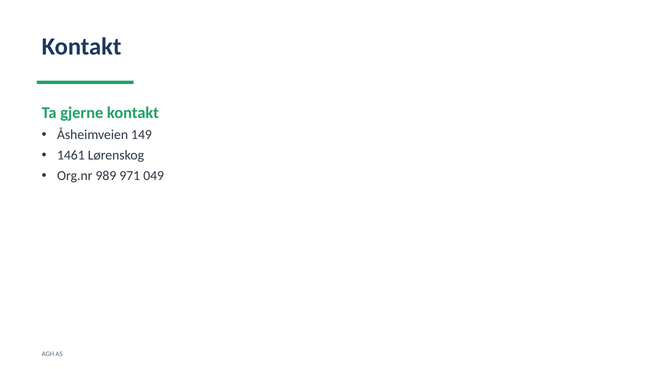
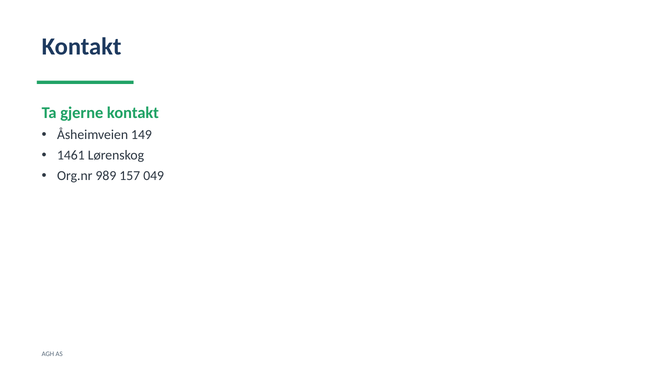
971: 971 -> 157
